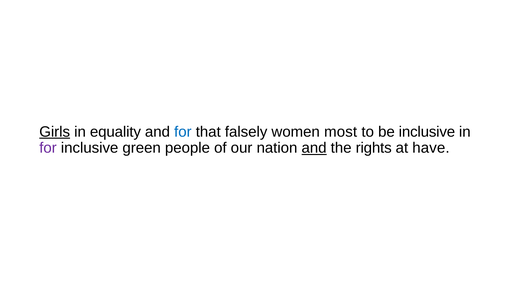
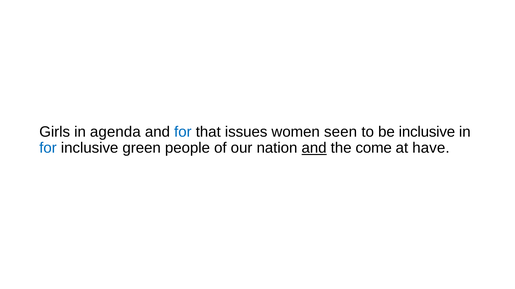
Girls underline: present -> none
equality: equality -> agenda
falsely: falsely -> issues
most: most -> seen
for at (48, 148) colour: purple -> blue
rights: rights -> come
